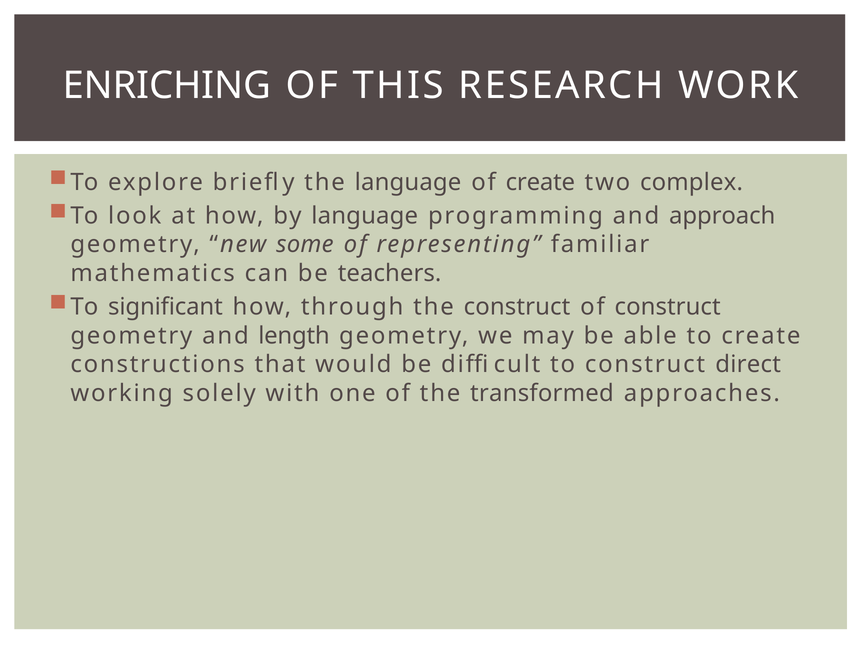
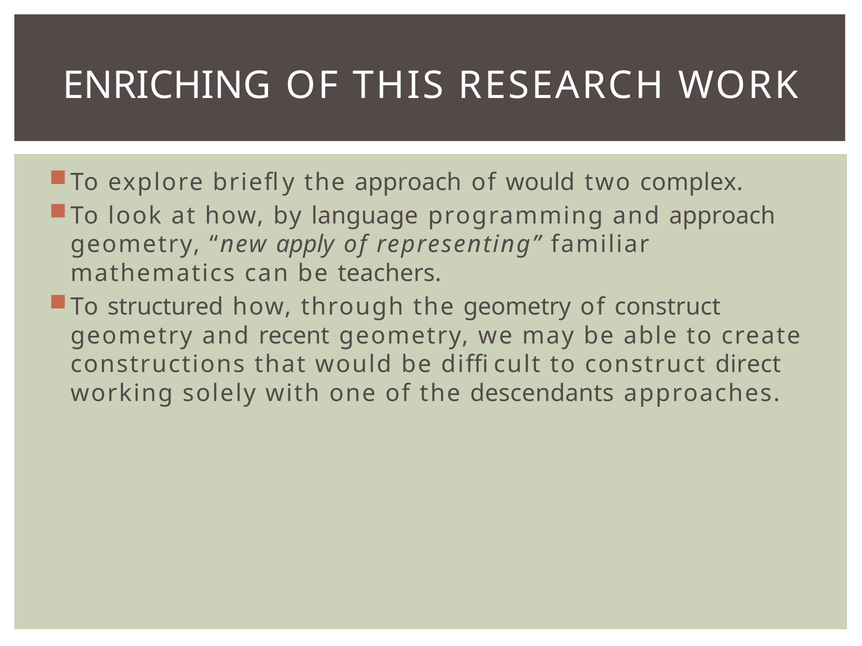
the language: language -> approach
of create: create -> would
some: some -> apply
significant: significant -> structured
the construct: construct -> geometry
length: length -> recent
transformed: transformed -> descendants
